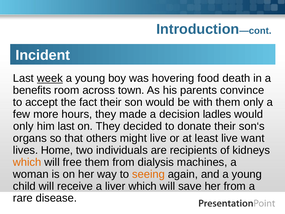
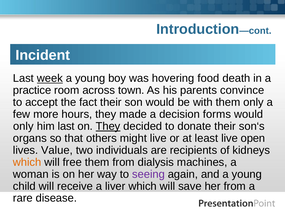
benefits: benefits -> practice
ladles: ladles -> forms
They at (108, 126) underline: none -> present
want: want -> open
Home: Home -> Value
seeing colour: orange -> purple
